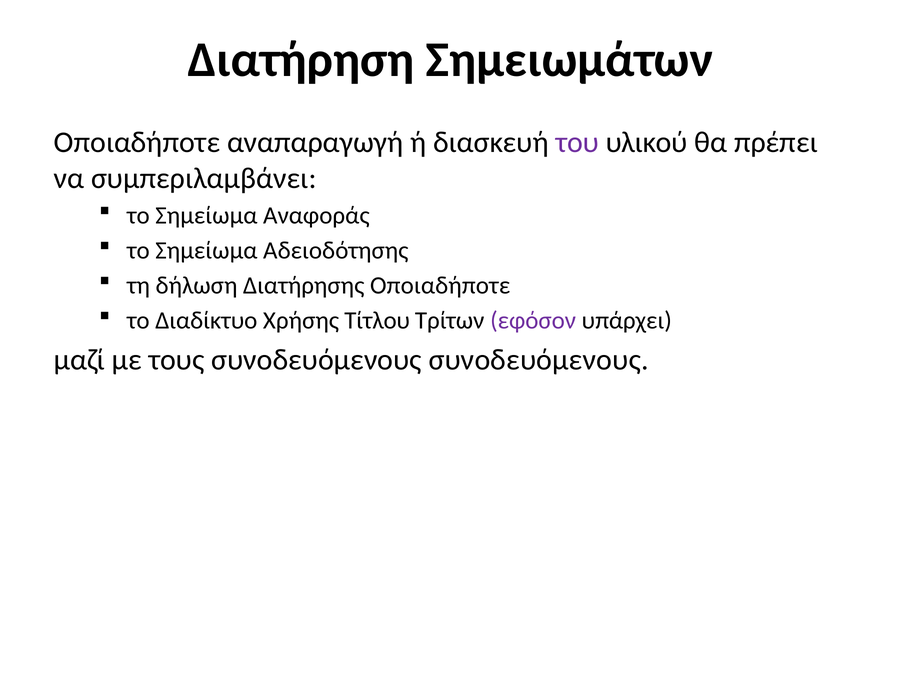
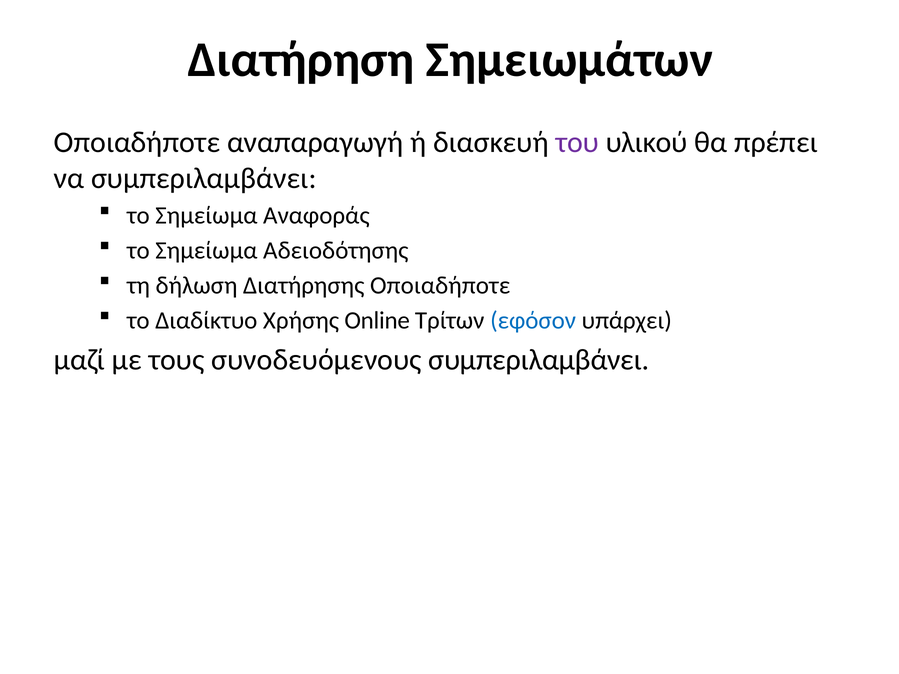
Τίτλου: Τίτλου -> Online
εφόσον colour: purple -> blue
συνοδευόμενους συνοδευόμενους: συνοδευόμενους -> συμπεριλαμβάνει
